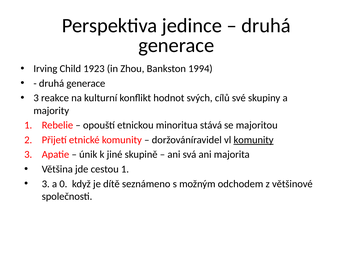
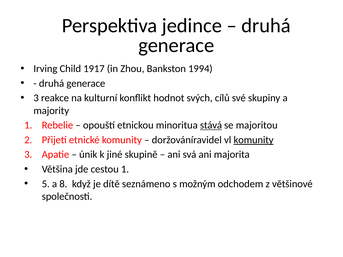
1923: 1923 -> 1917
stává underline: none -> present
3 at (46, 184): 3 -> 5
0: 0 -> 8
